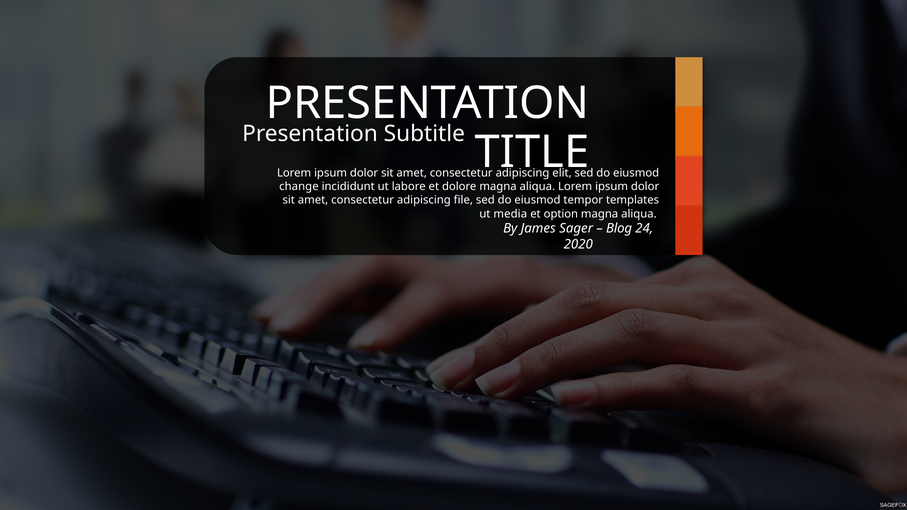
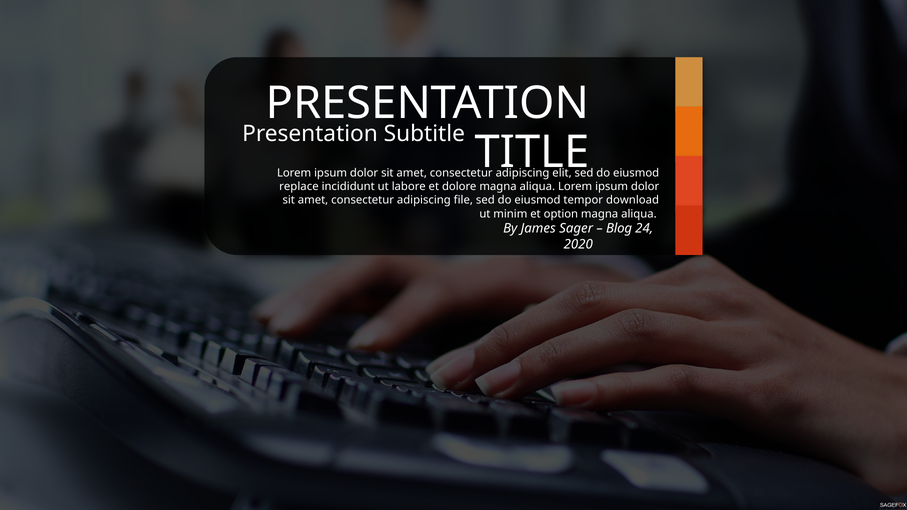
change: change -> replace
templates: templates -> download
media: media -> minim
